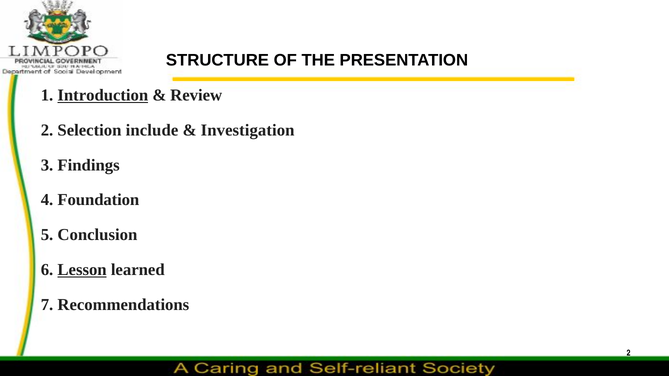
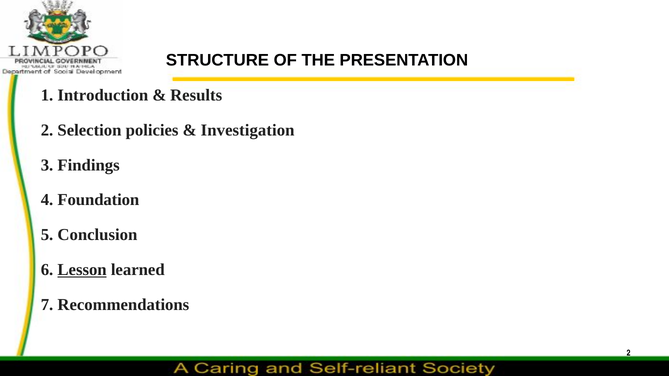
Introduction underline: present -> none
Review: Review -> Results
include: include -> policies
